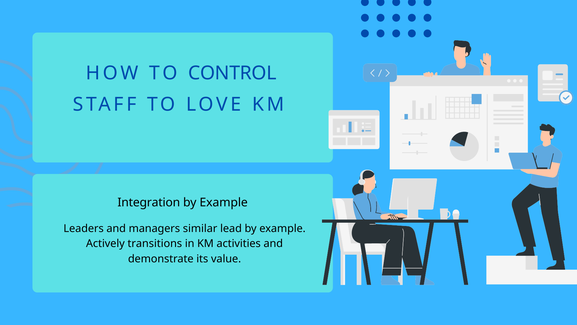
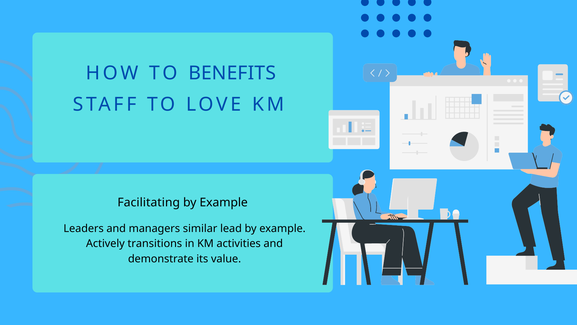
CONTROL: CONTROL -> BENEFITS
Integration: Integration -> Facilitating
